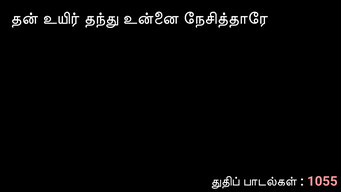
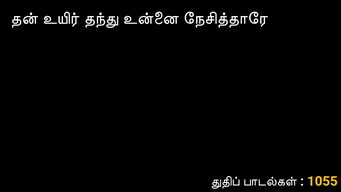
1055 colour: pink -> yellow
